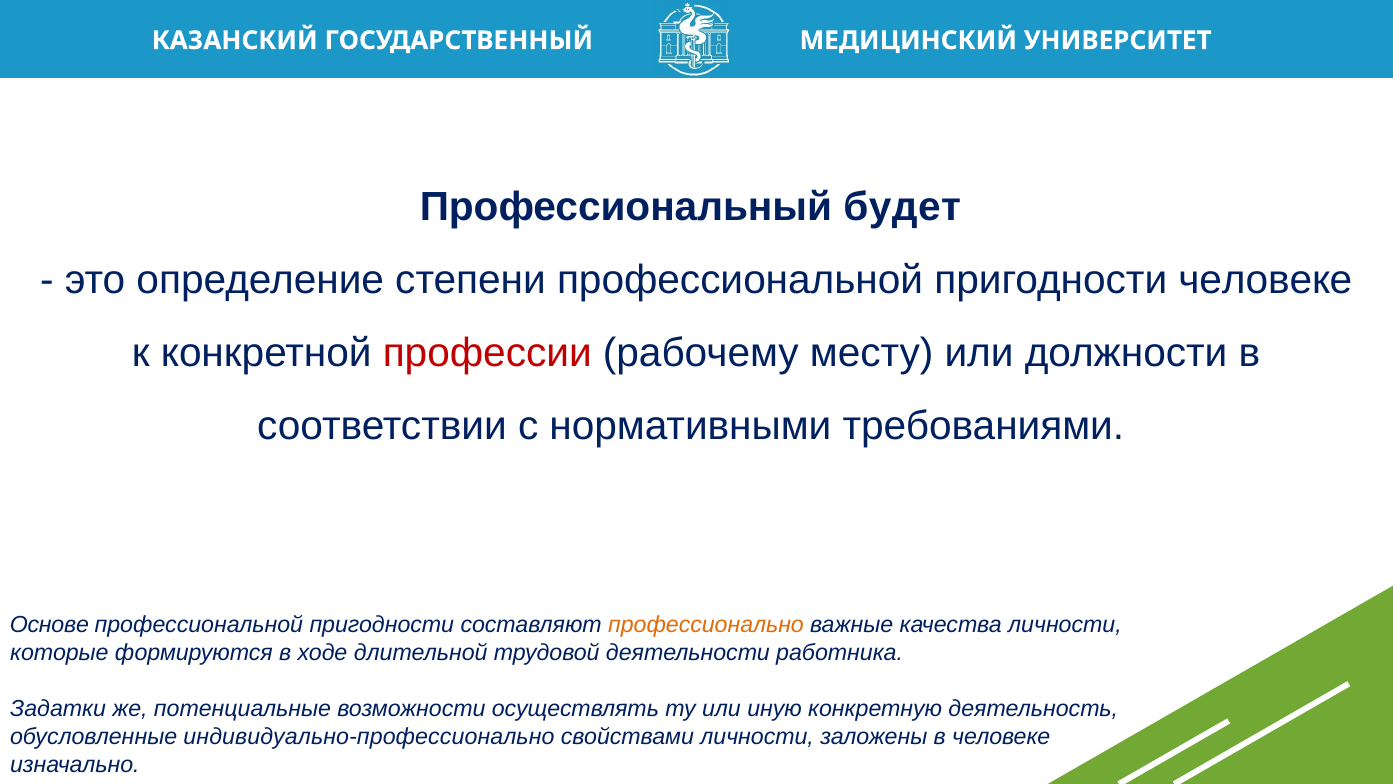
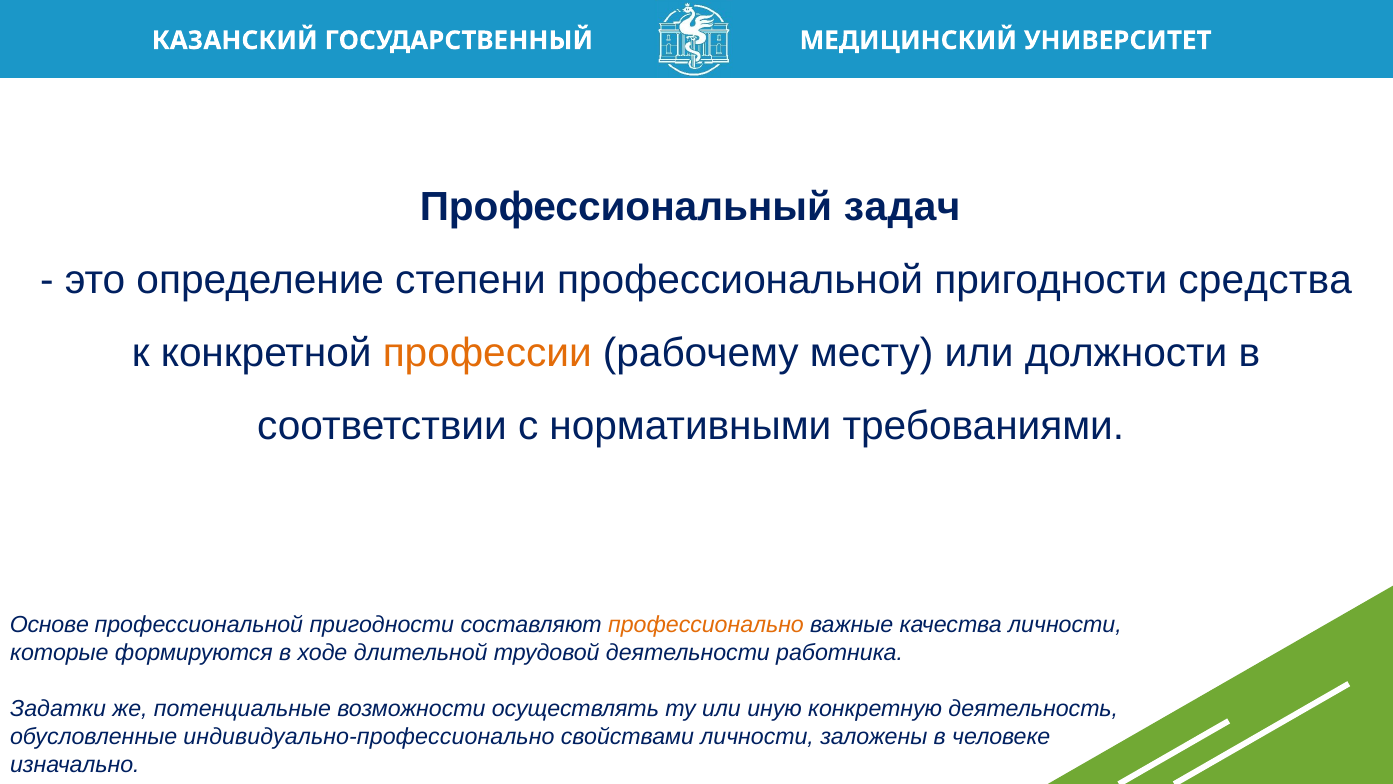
будет: будет -> задач
пригодности человеке: человеке -> средства
профессии colour: red -> orange
